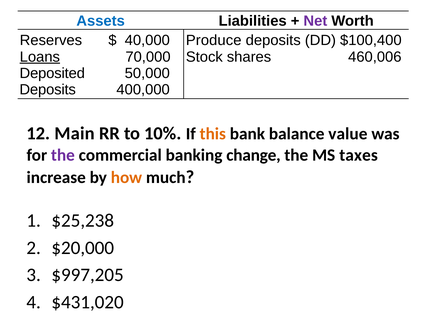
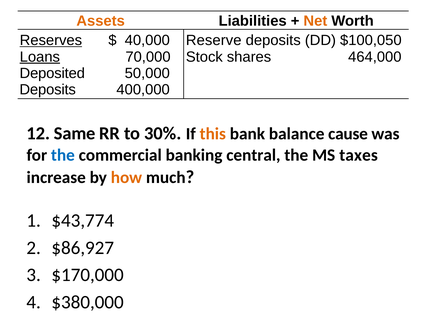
Assets colour: blue -> orange
Net colour: purple -> orange
Reserves underline: none -> present
Produce: Produce -> Reserve
$100,400: $100,400 -> $100,050
460,006: 460,006 -> 464,000
Main: Main -> Same
10%: 10% -> 30%
value: value -> cause
the at (63, 155) colour: purple -> blue
change: change -> central
$25,238: $25,238 -> $43,774
$20,000: $20,000 -> $86,927
$997,205: $997,205 -> $170,000
$431,020: $431,020 -> $380,000
